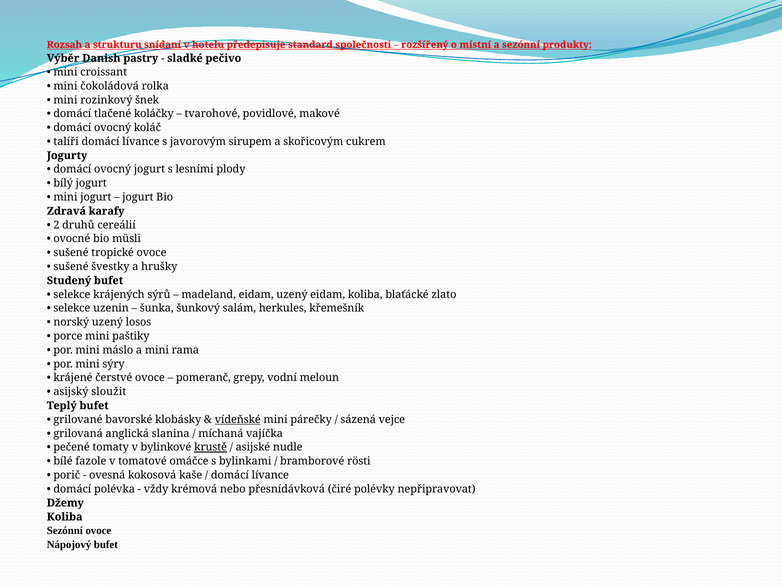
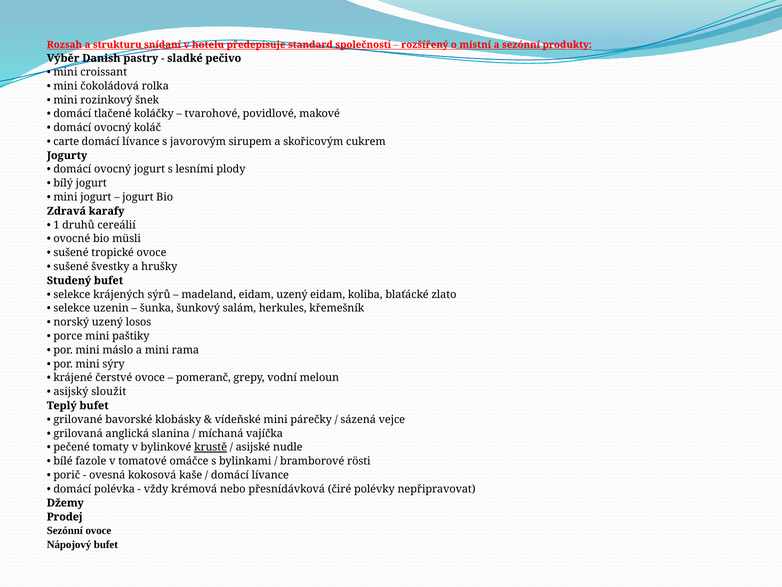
talíři: talíři -> carte
2: 2 -> 1
vídeňské underline: present -> none
Koliba at (65, 516): Koliba -> Prodej
